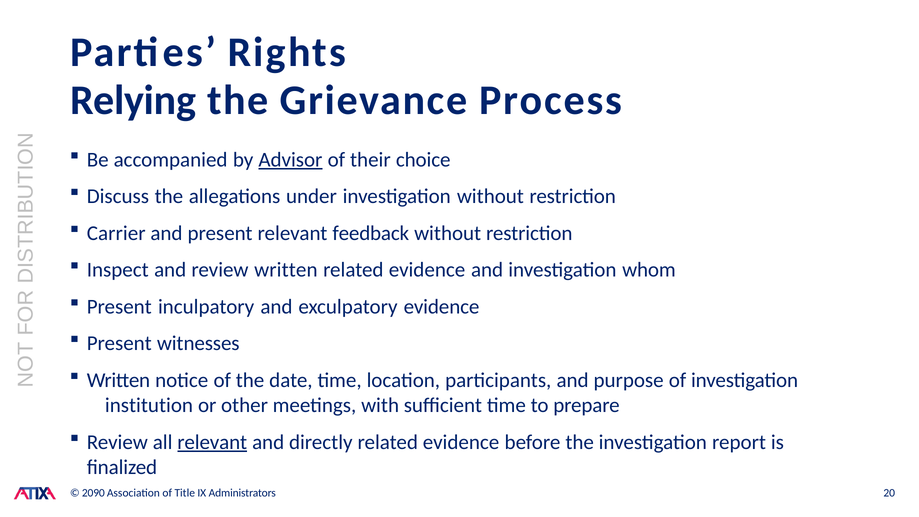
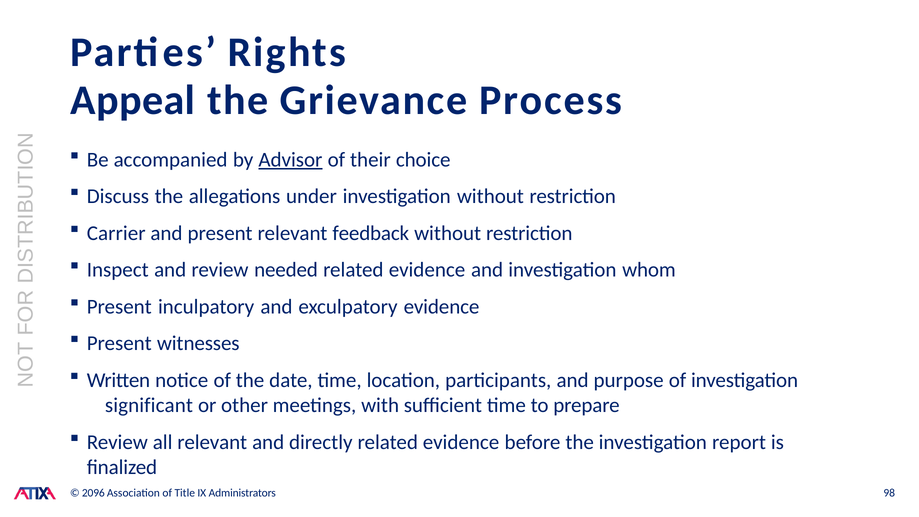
Relying: Relying -> Appeal
review written: written -> needed
institution: institution -> significant
relevant at (212, 442) underline: present -> none
2090: 2090 -> 2096
20: 20 -> 98
